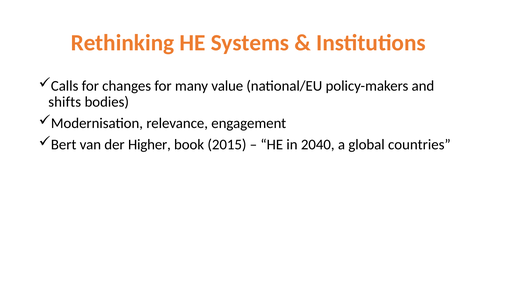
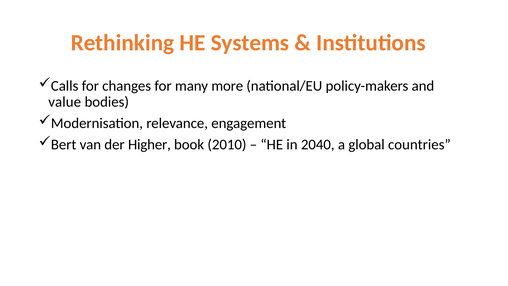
value: value -> more
shifts: shifts -> value
2015: 2015 -> 2010
